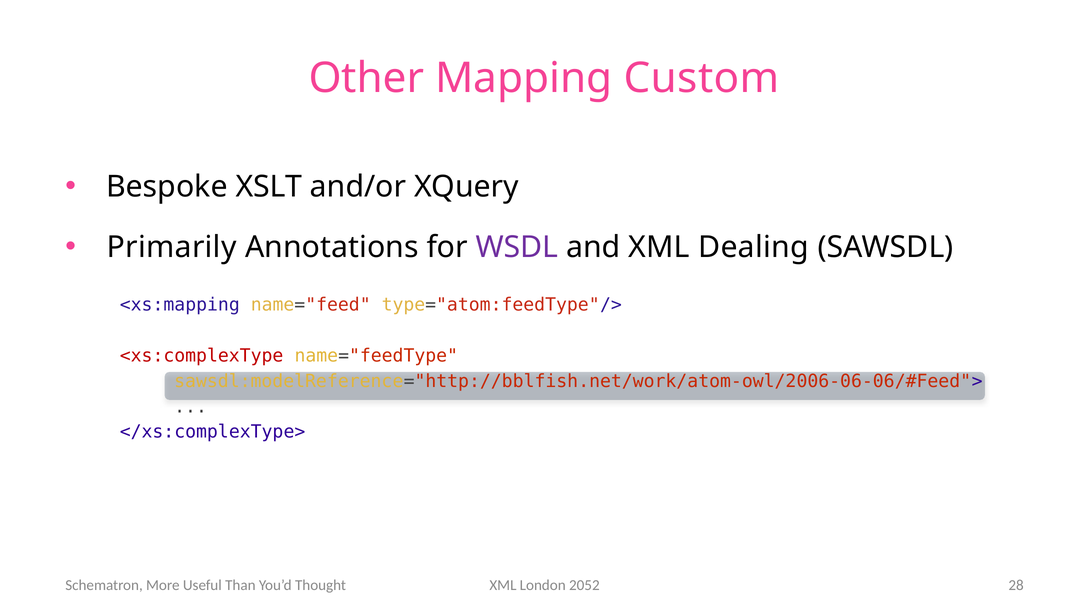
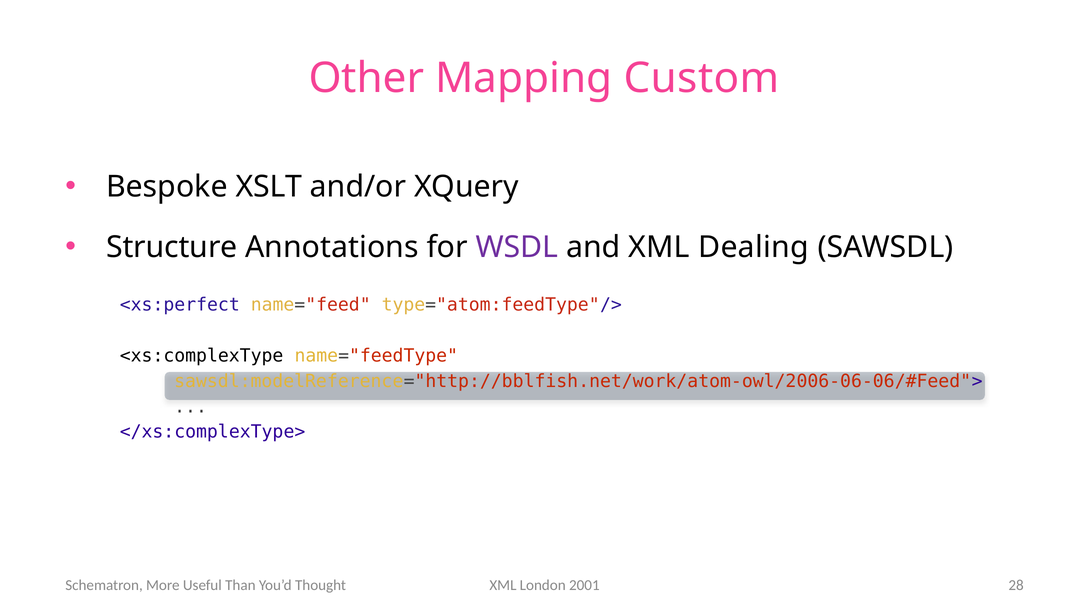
Primarily: Primarily -> Structure
<xs:mapping: <xs:mapping -> <xs:perfect
<xs:complexType colour: red -> black
2052: 2052 -> 2001
